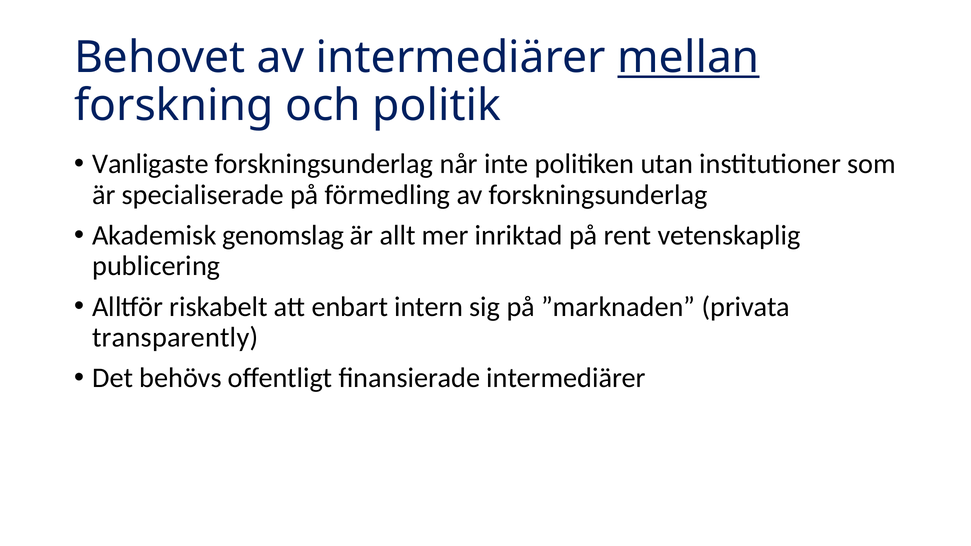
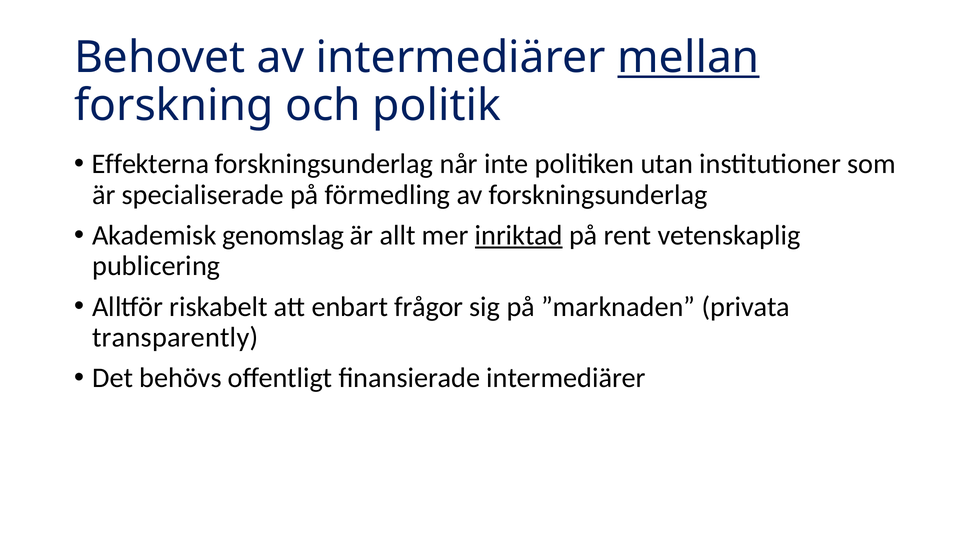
Vanligaste: Vanligaste -> Effekterna
inriktad underline: none -> present
intern: intern -> frågor
